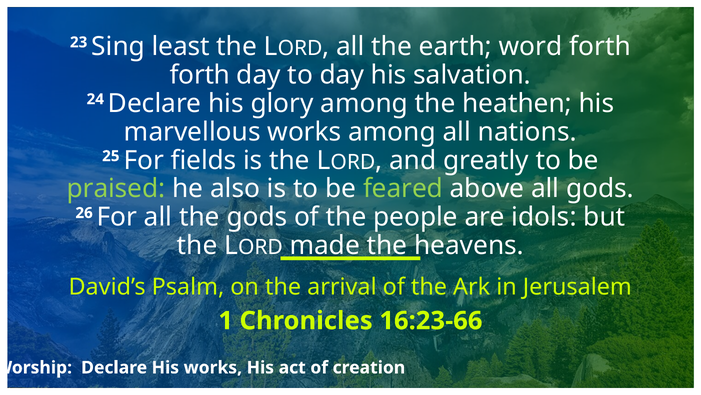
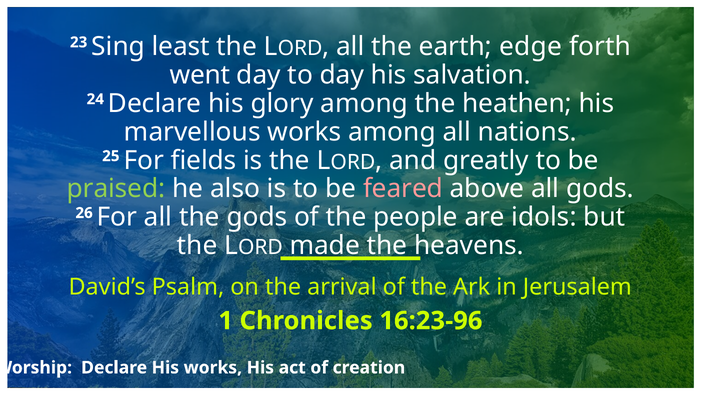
word: word -> edge
forth at (200, 75): forth -> went
feared colour: light green -> pink
16:23-66: 16:23-66 -> 16:23-96
